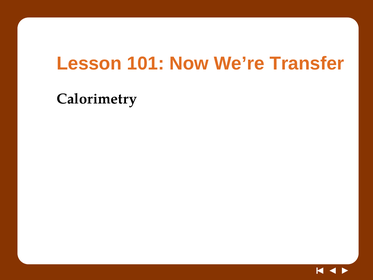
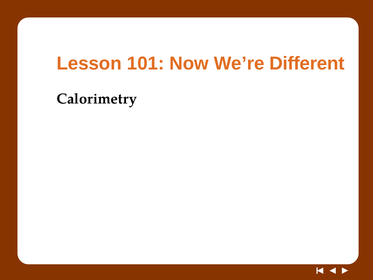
Transfer: Transfer -> Different
